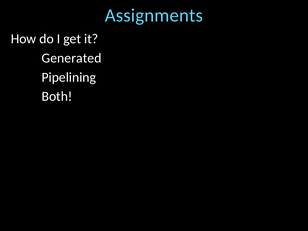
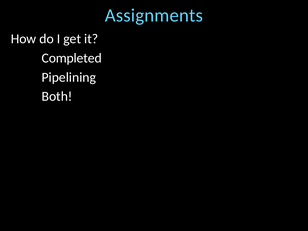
Generated: Generated -> Completed
